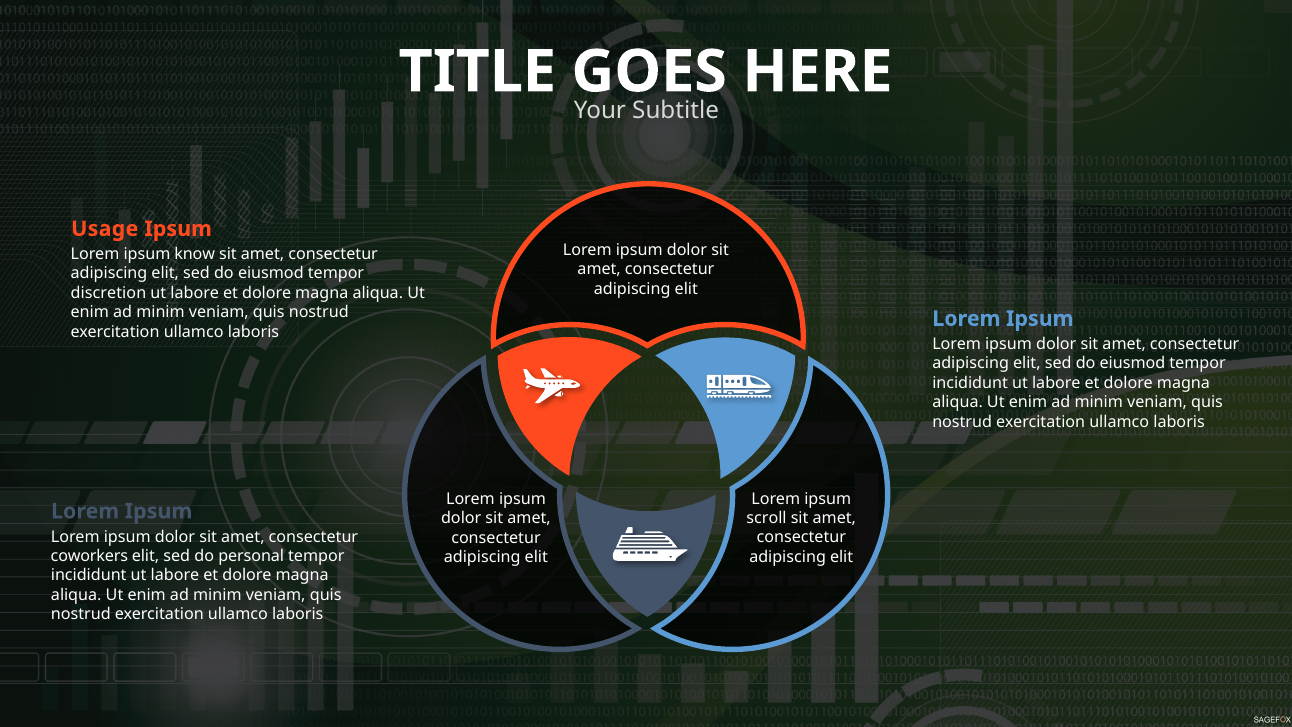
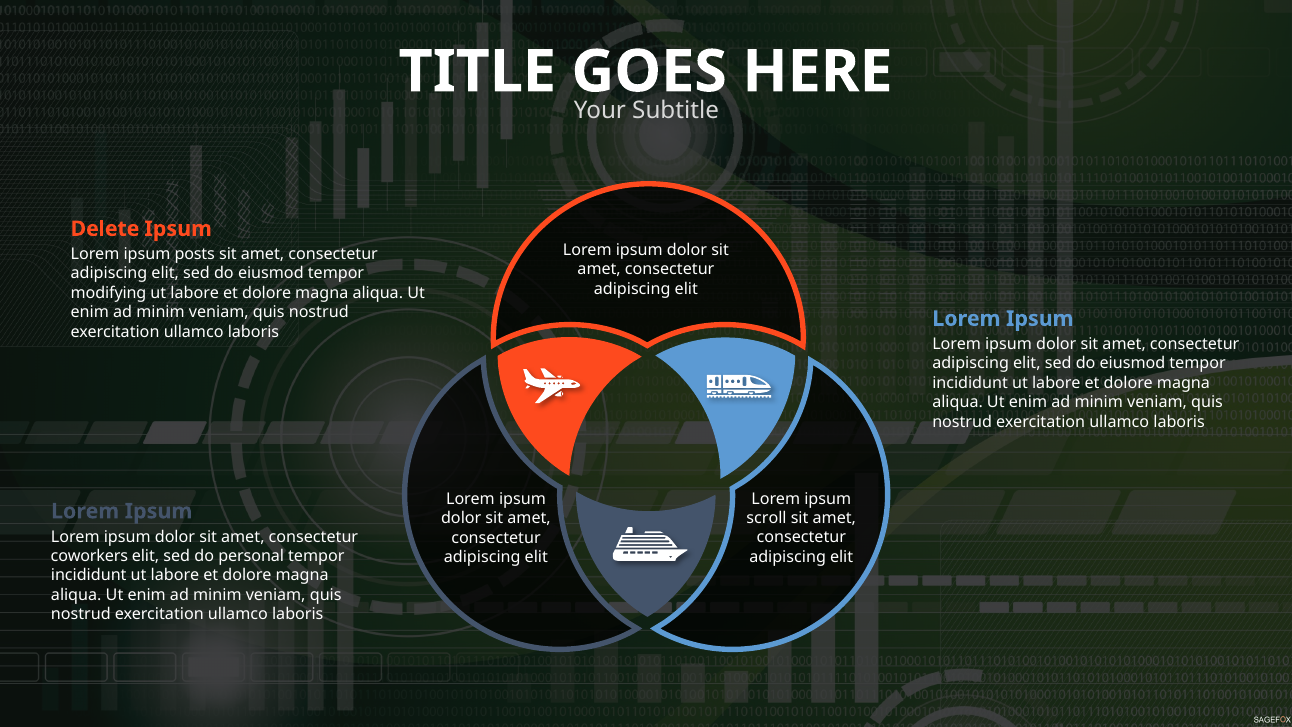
Usage: Usage -> Delete
know: know -> posts
discretion: discretion -> modifying
